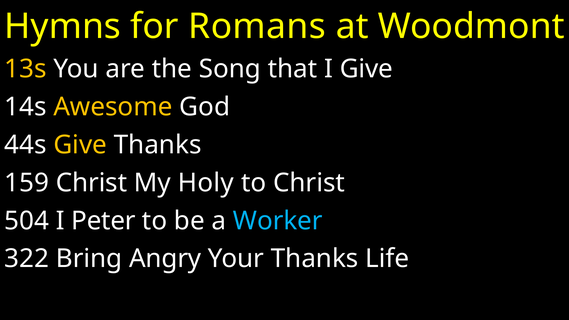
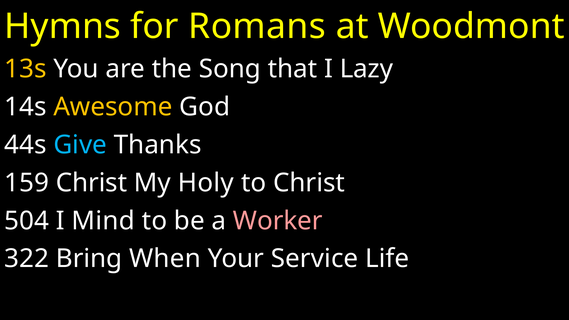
I Give: Give -> Lazy
Give at (80, 145) colour: yellow -> light blue
Peter: Peter -> Mind
Worker colour: light blue -> pink
Angry: Angry -> When
Your Thanks: Thanks -> Service
